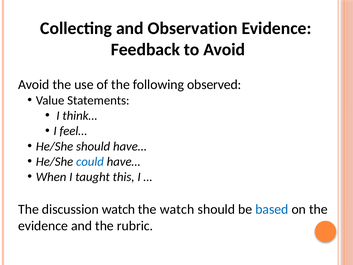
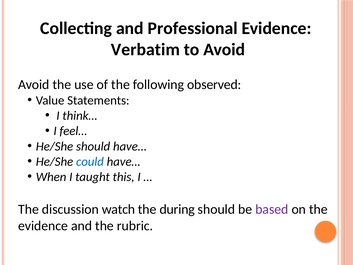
Observation: Observation -> Professional
Feedback: Feedback -> Verbatim
the watch: watch -> during
based colour: blue -> purple
